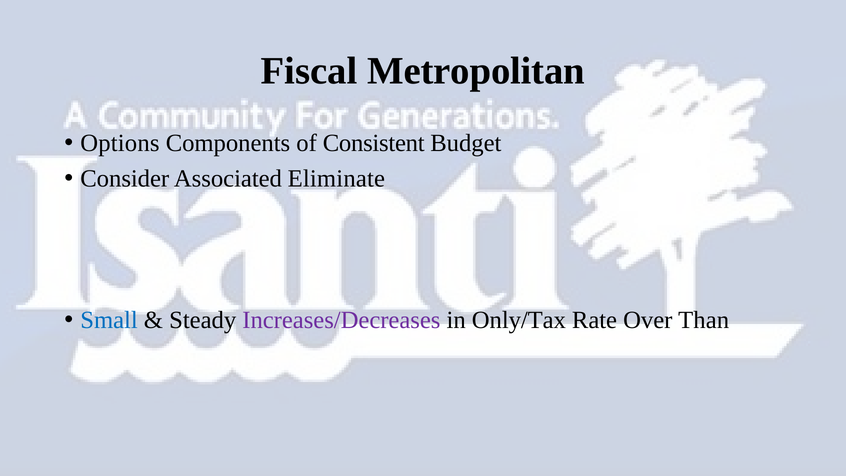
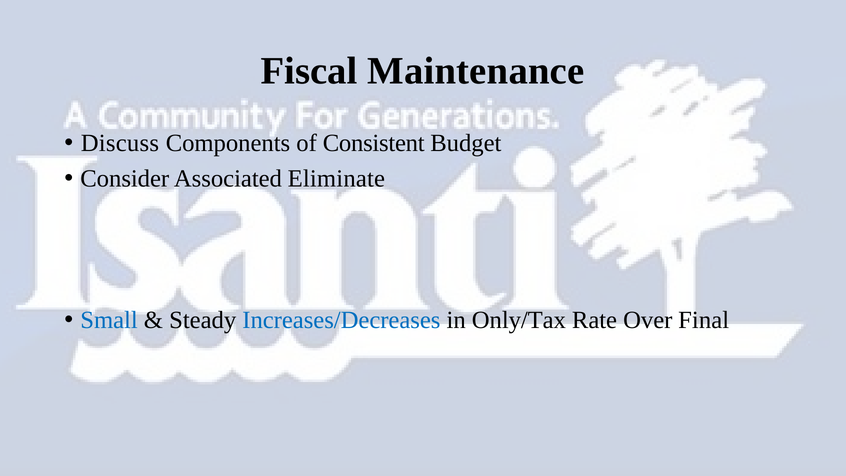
Metropolitan: Metropolitan -> Maintenance
Options: Options -> Discuss
Increases/Decreases colour: purple -> blue
Than: Than -> Final
